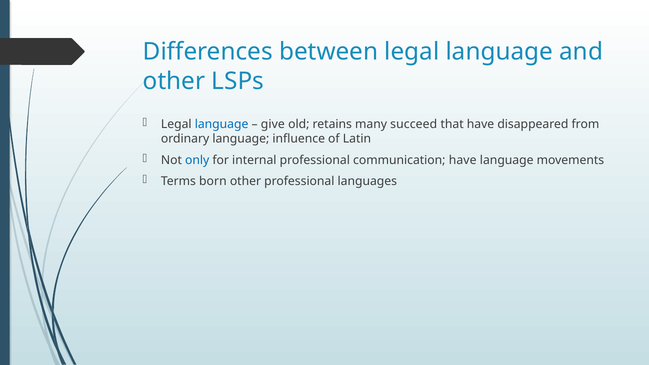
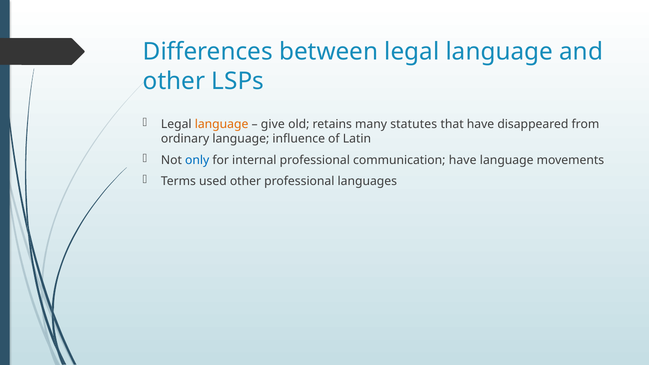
language at (222, 124) colour: blue -> orange
succeed: succeed -> statutes
born: born -> used
